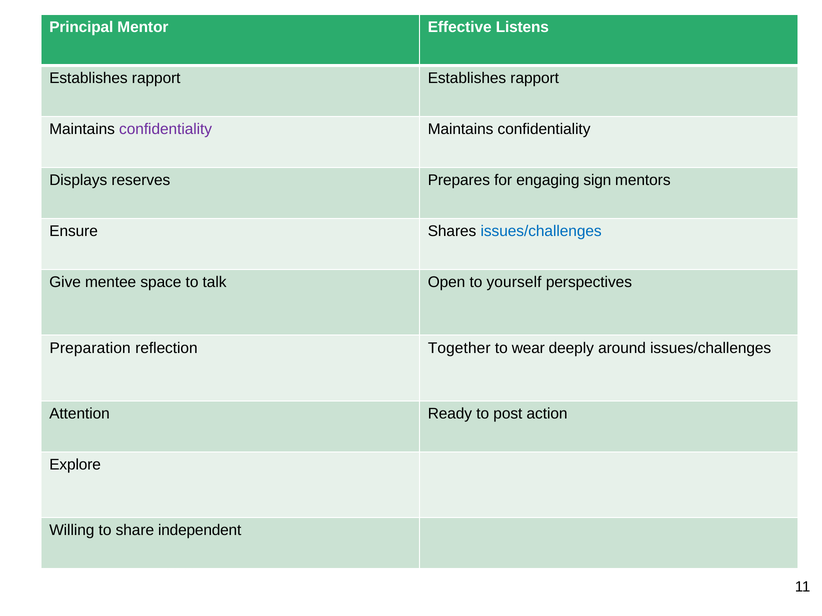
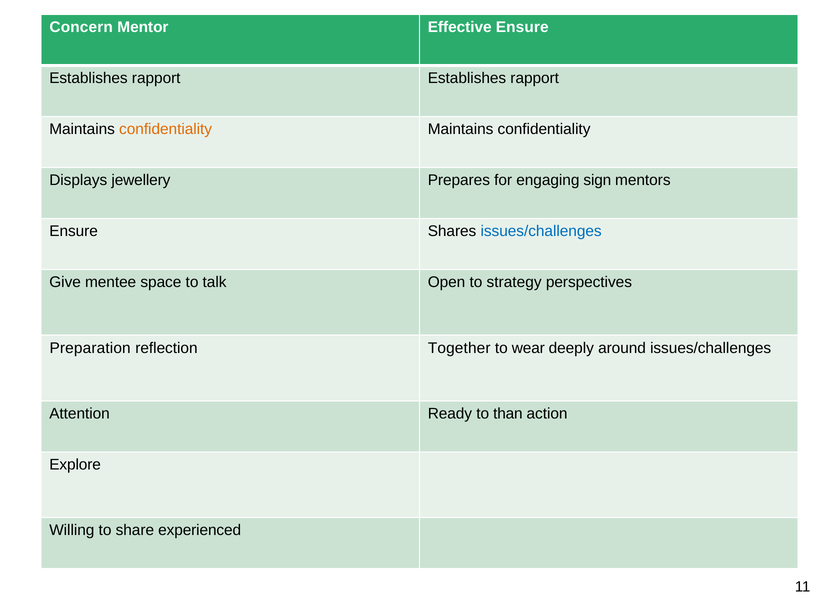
Principal: Principal -> Concern
Effective Listens: Listens -> Ensure
confidentiality at (166, 129) colour: purple -> orange
reserves: reserves -> jewellery
yourself: yourself -> strategy
post: post -> than
independent: independent -> experienced
